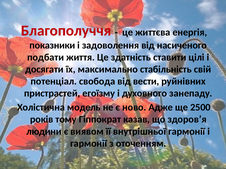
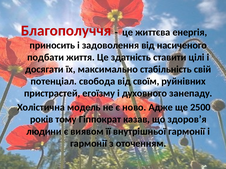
показники: показники -> приносить
вести: вести -> своїм
